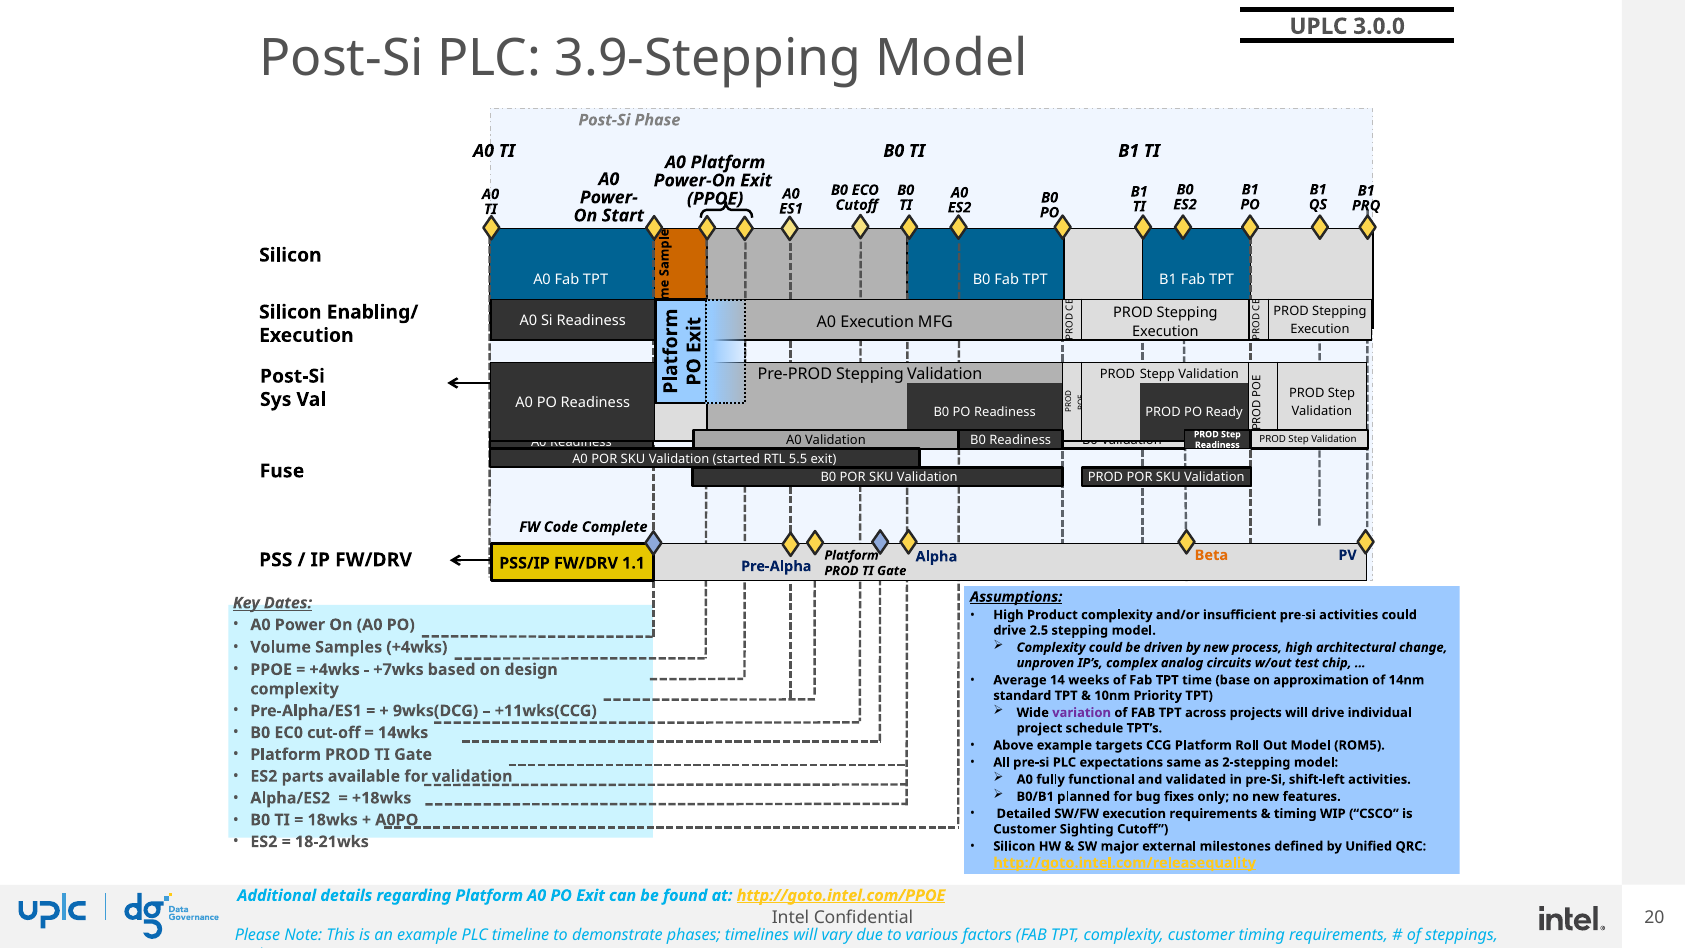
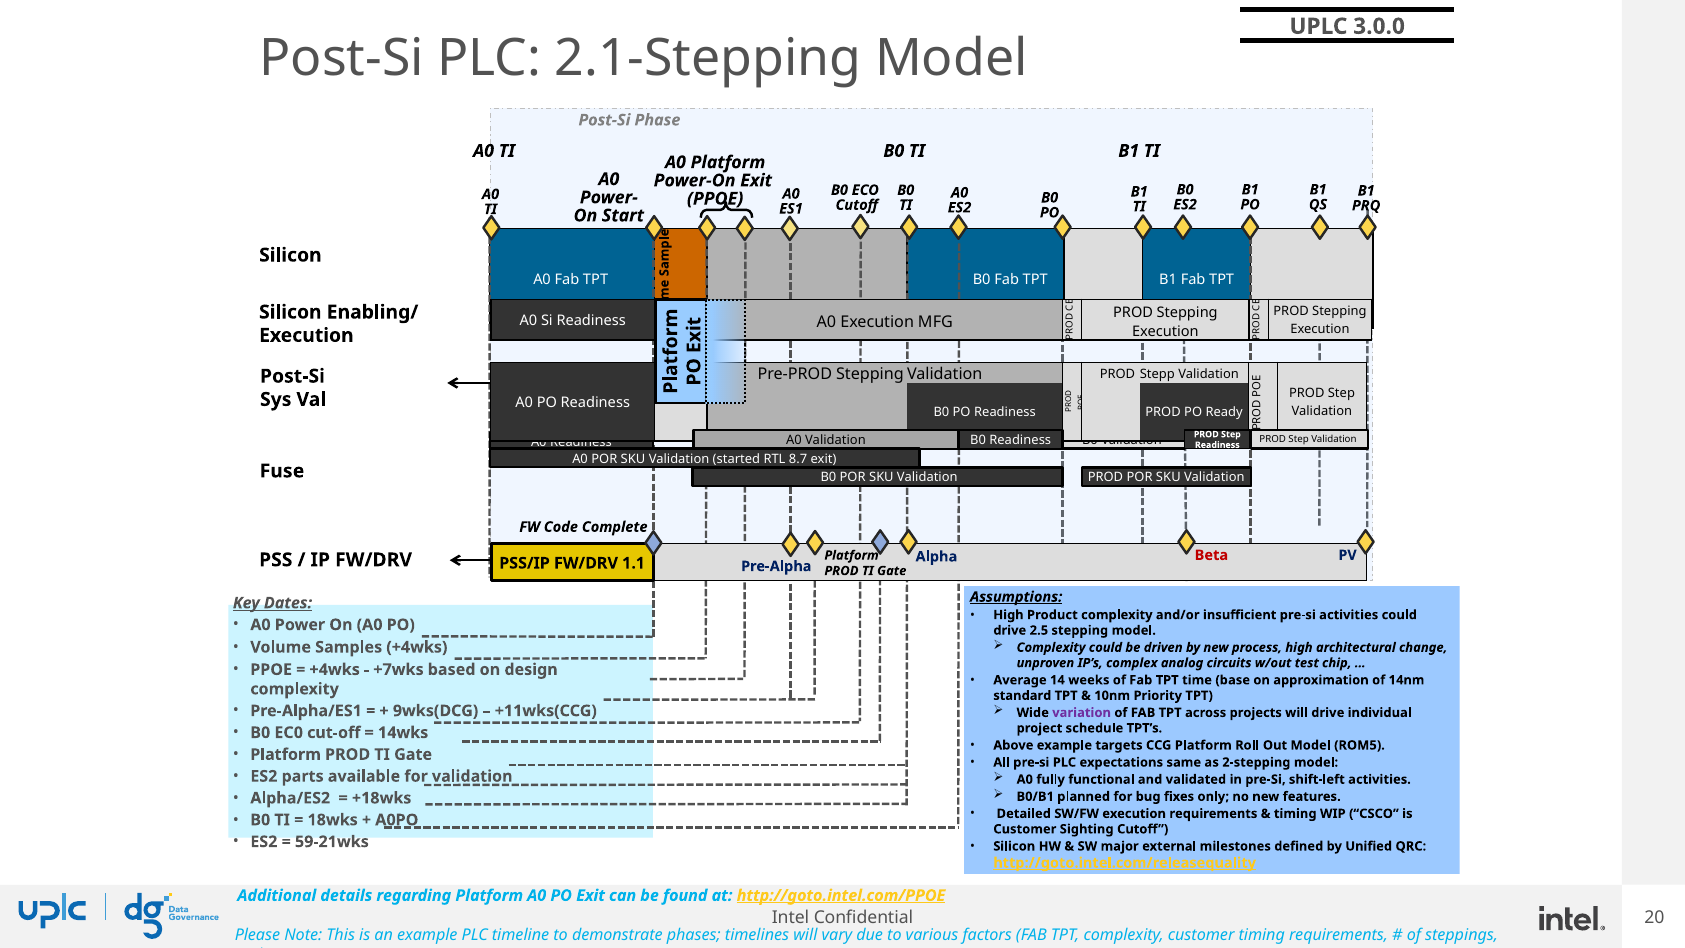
3.9-Stepping: 3.9-Stepping -> 2.1-Stepping
5.5: 5.5 -> 8.7
Beta colour: orange -> red
18-21wks: 18-21wks -> 59-21wks
